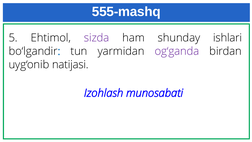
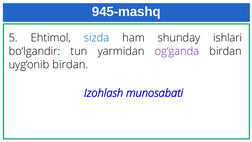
555-mashq: 555-mashq -> 945-mashq
sizda colour: purple -> blue
uyg‘onib natijasi: natijasi -> birdan
